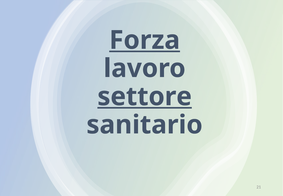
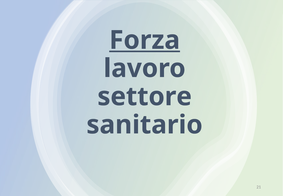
settore underline: present -> none
